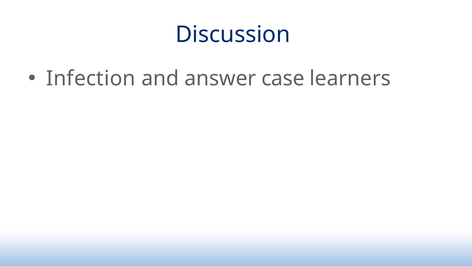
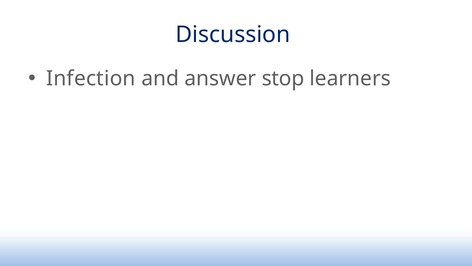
case: case -> stop
